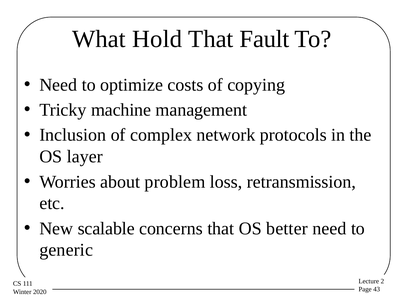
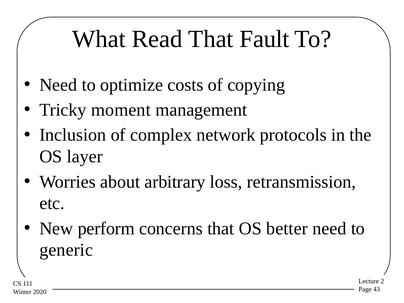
Hold: Hold -> Read
machine: machine -> moment
problem: problem -> arbitrary
scalable: scalable -> perform
